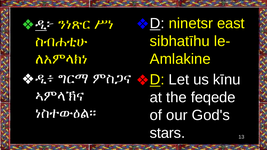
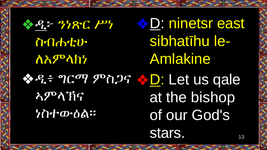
kīnu: kīnu -> qale
feqede: feqede -> bishop
